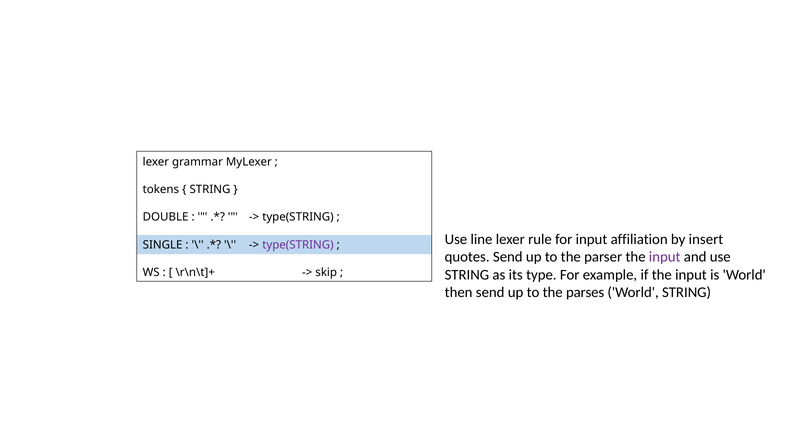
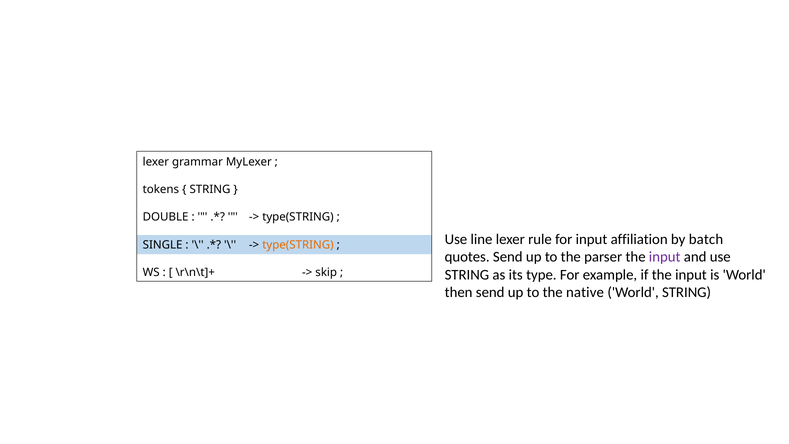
insert: insert -> batch
type(STRING at (298, 245) colour: purple -> orange
parses: parses -> native
